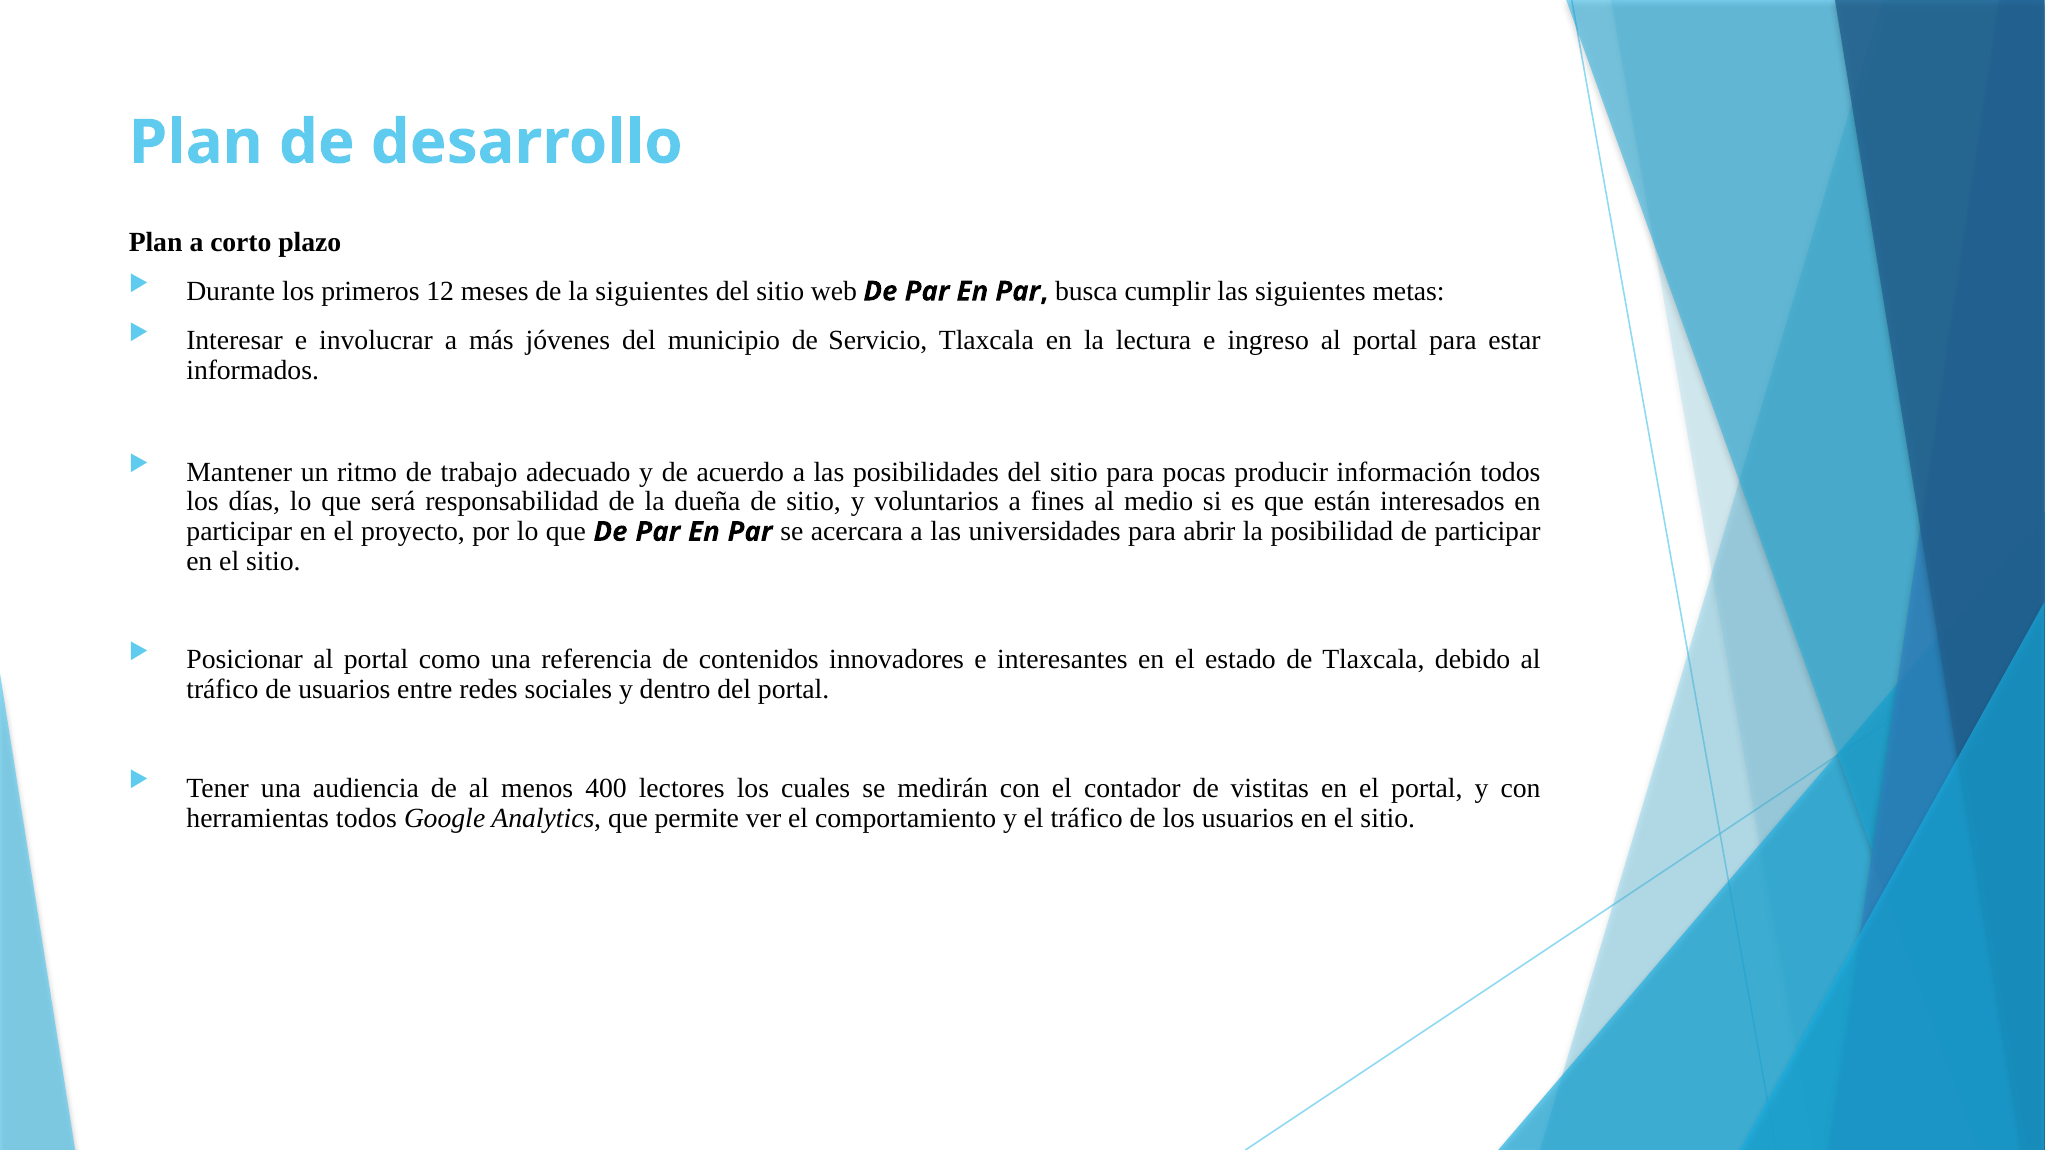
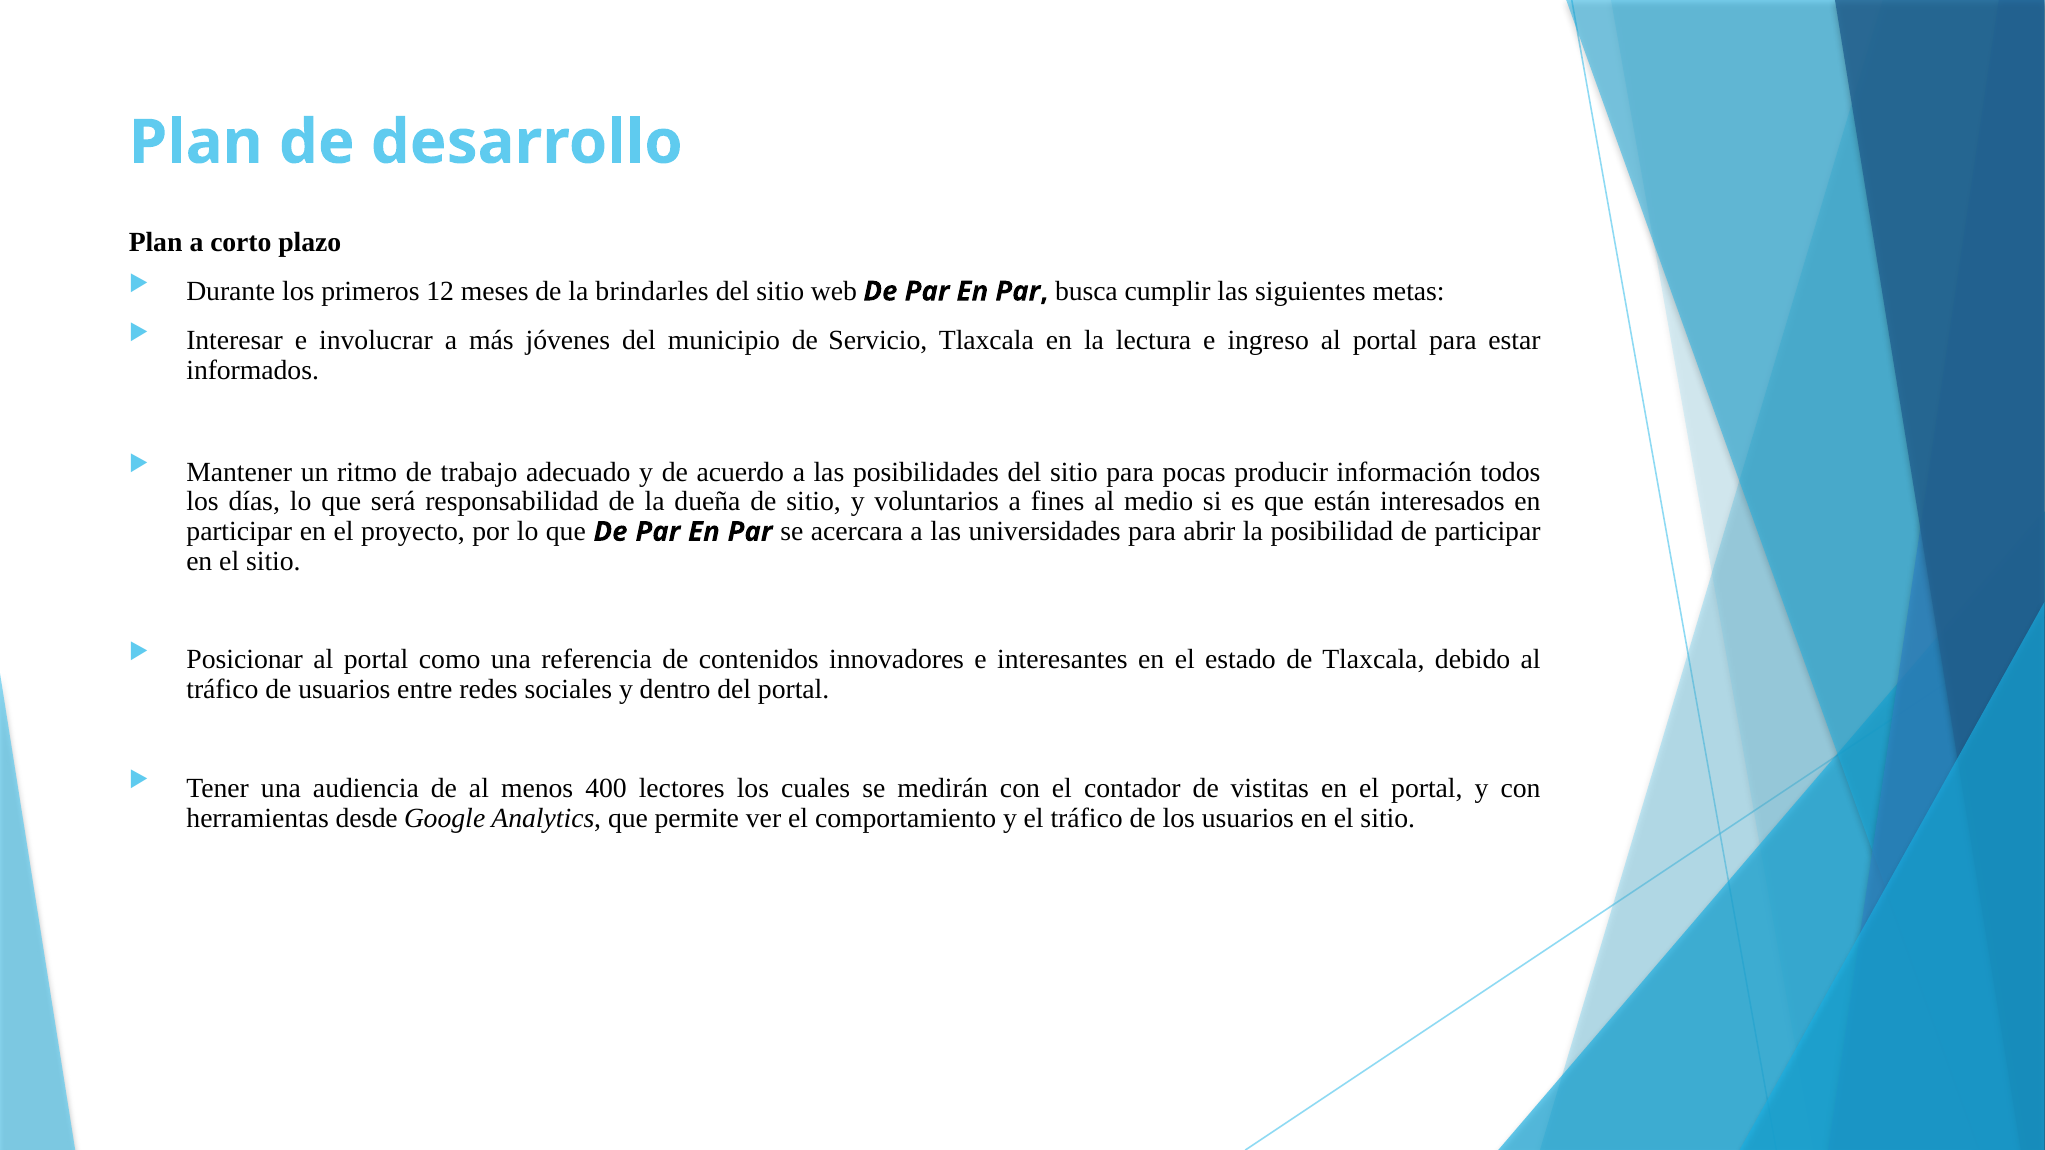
la siguientes: siguientes -> brindarles
herramientas todos: todos -> desde
